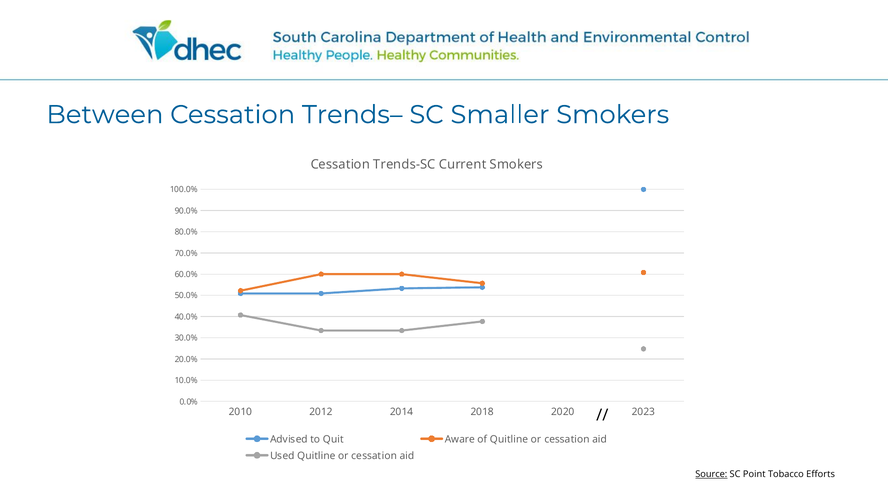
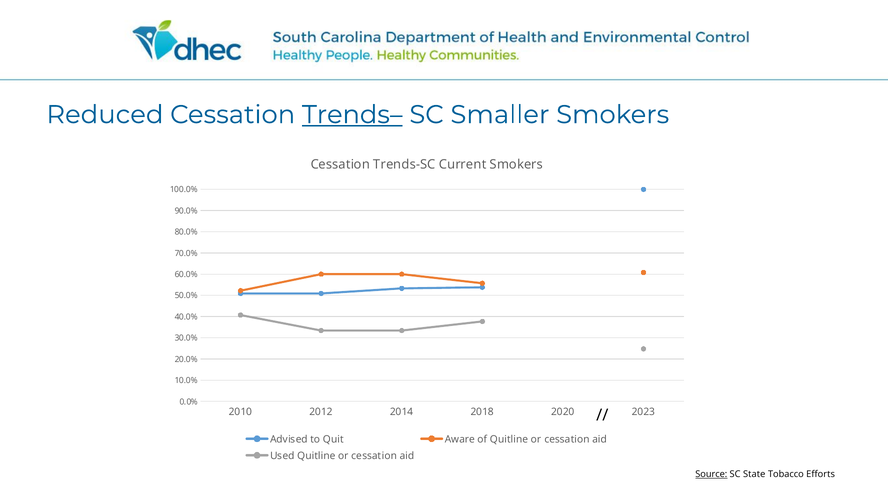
Between: Between -> Reduced
Trends– underline: none -> present
Point: Point -> State
